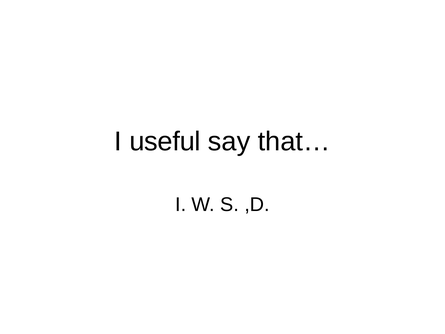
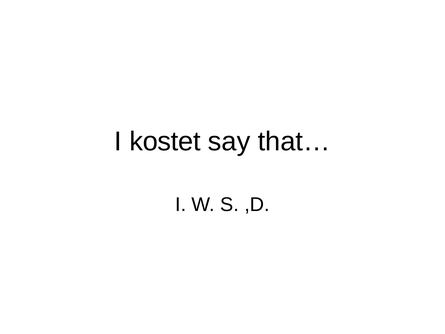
useful: useful -> kostet
